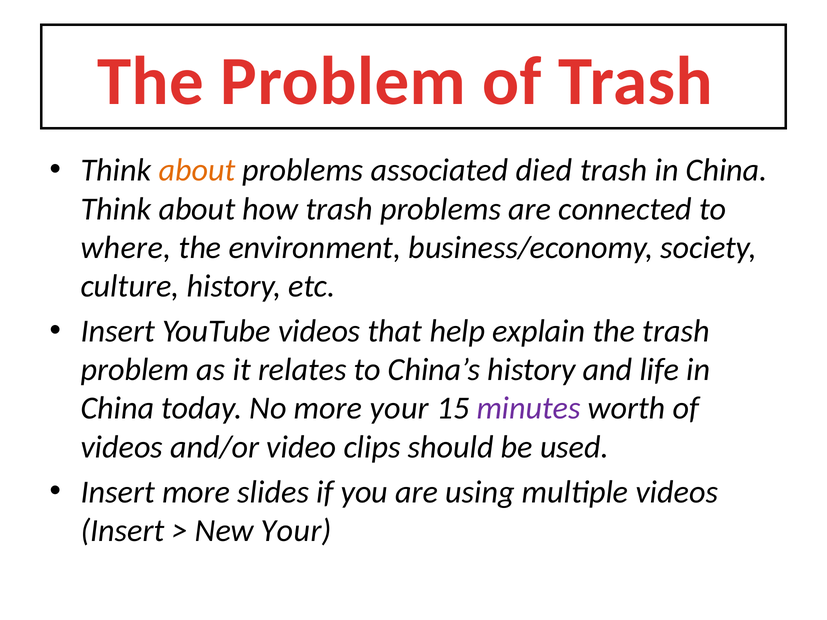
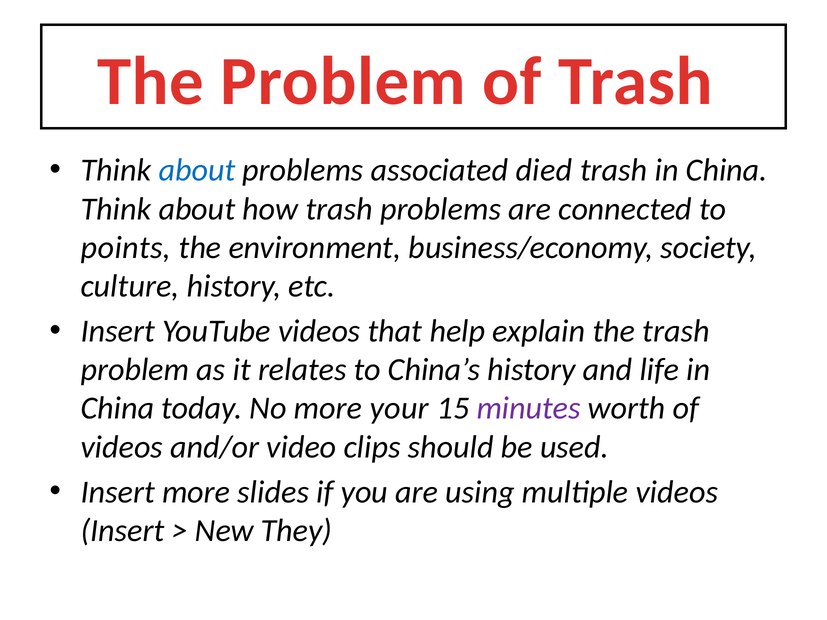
about at (197, 170) colour: orange -> blue
where: where -> points
New Your: Your -> They
